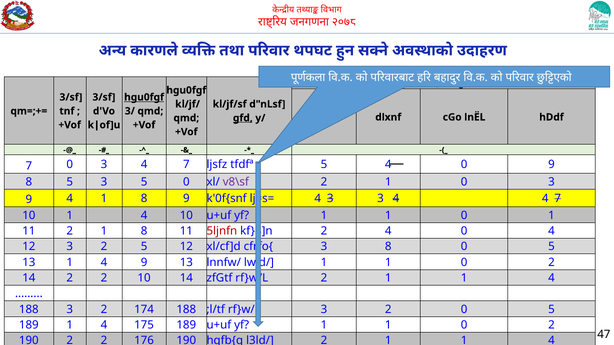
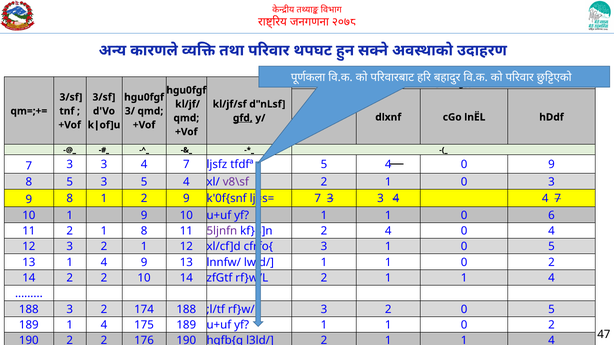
hgu0fgf at (144, 97) underline: present -> none
0 at (70, 165): 0 -> 3
3 5 0: 0 -> 4
4 at (70, 199): 4 -> 8
8 at (144, 199): 8 -> 2
4 at (318, 199): 4 -> 7
10 1 4: 4 -> 9
0 1: 1 -> 6
5ljnfn colour: red -> purple
3 2 5: 5 -> 1
3 8: 8 -> 1
